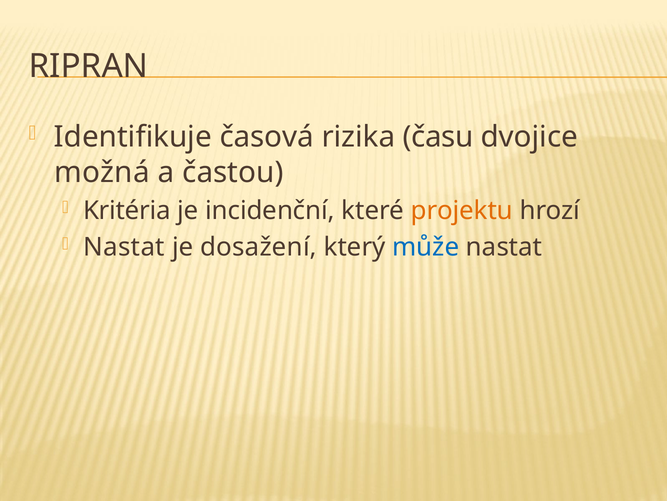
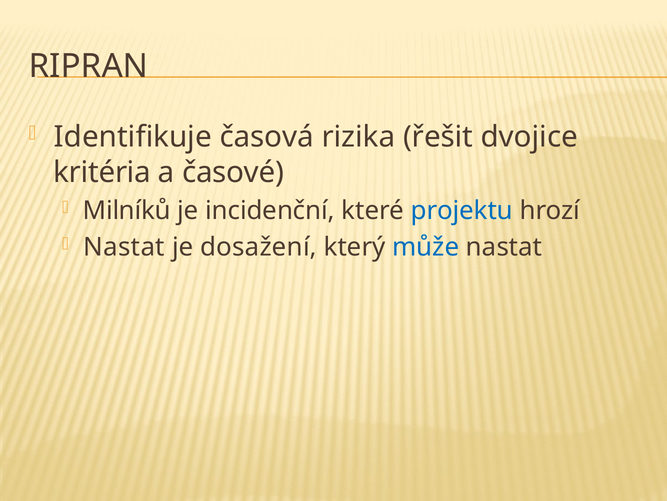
času: času -> řešit
možná: možná -> kritéria
častou: častou -> časové
Kritéria: Kritéria -> Milníků
projektu colour: orange -> blue
